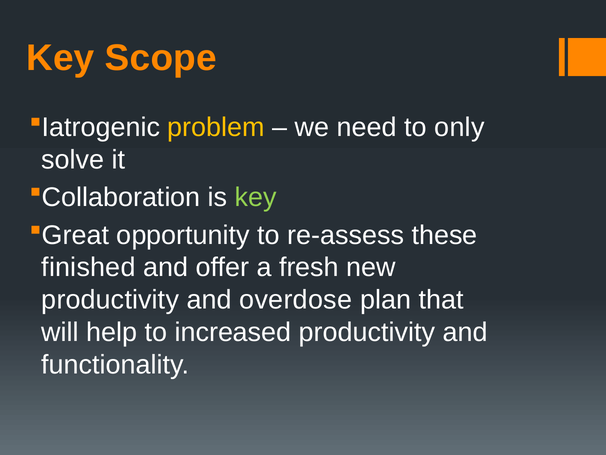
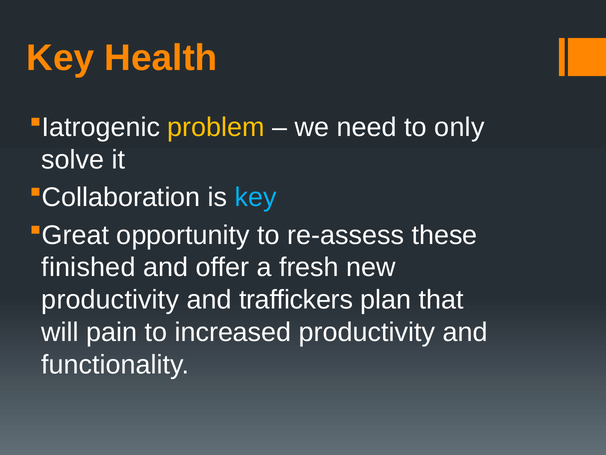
Scope: Scope -> Health
key at (256, 197) colour: light green -> light blue
overdose: overdose -> traffickers
help: help -> pain
